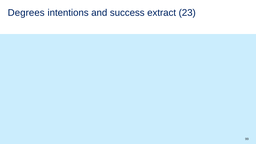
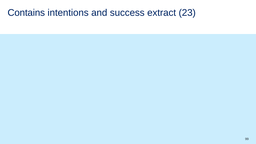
Degrees: Degrees -> Contains
